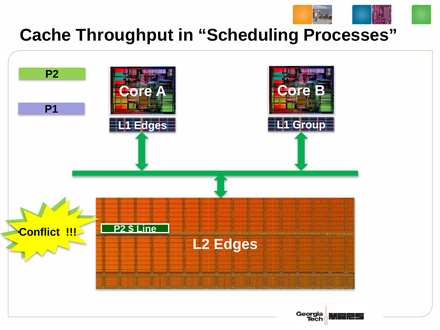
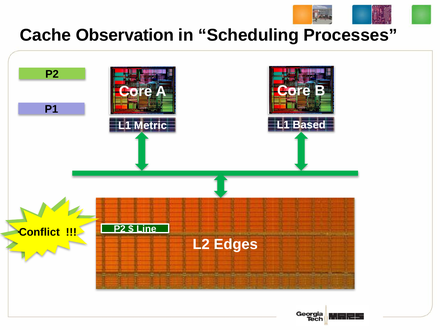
Throughput: Throughput -> Observation
Group: Group -> Based
L1 Edges: Edges -> Metric
